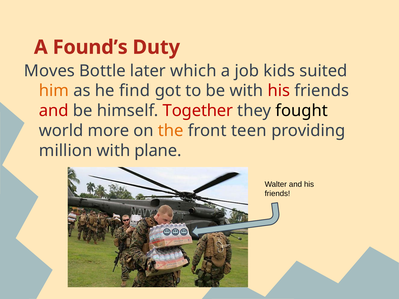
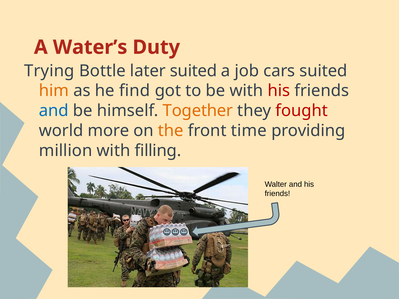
Found’s: Found’s -> Water’s
Moves: Moves -> Trying
later which: which -> suited
kids: kids -> cars
and at (54, 111) colour: red -> blue
Together colour: red -> orange
fought colour: black -> red
teen: teen -> time
plane: plane -> filling
